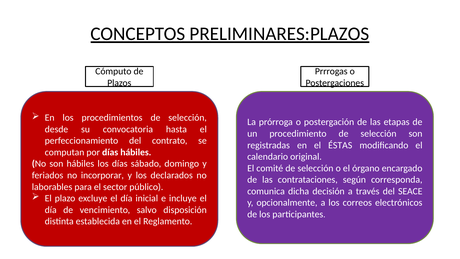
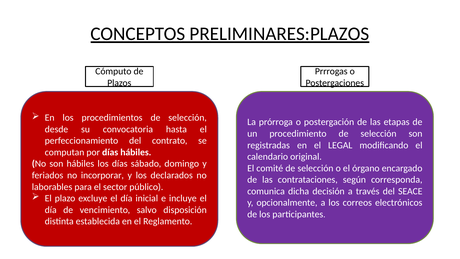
ÉSTAS: ÉSTAS -> LEGAL
